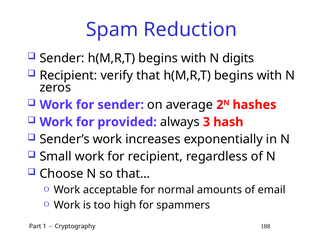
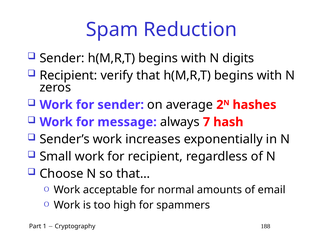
provided: provided -> message
3: 3 -> 7
